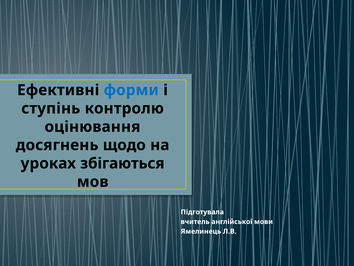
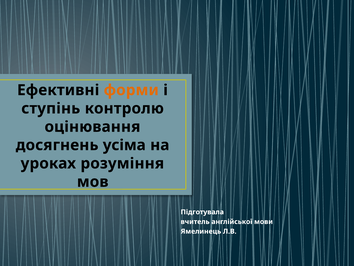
форми colour: blue -> orange
щодо: щодо -> усіма
збігаються: збігаються -> розуміння
